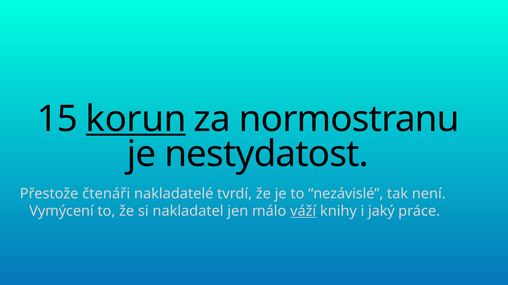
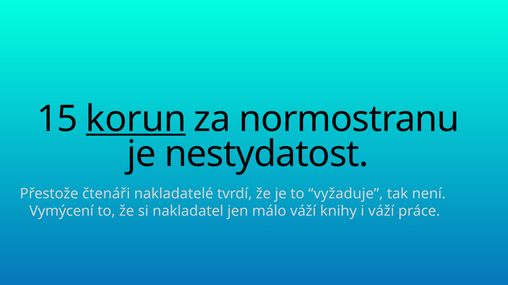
nezávislé: nezávislé -> vyžaduje
váží at (303, 212) underline: present -> none
i jaký: jaký -> váží
